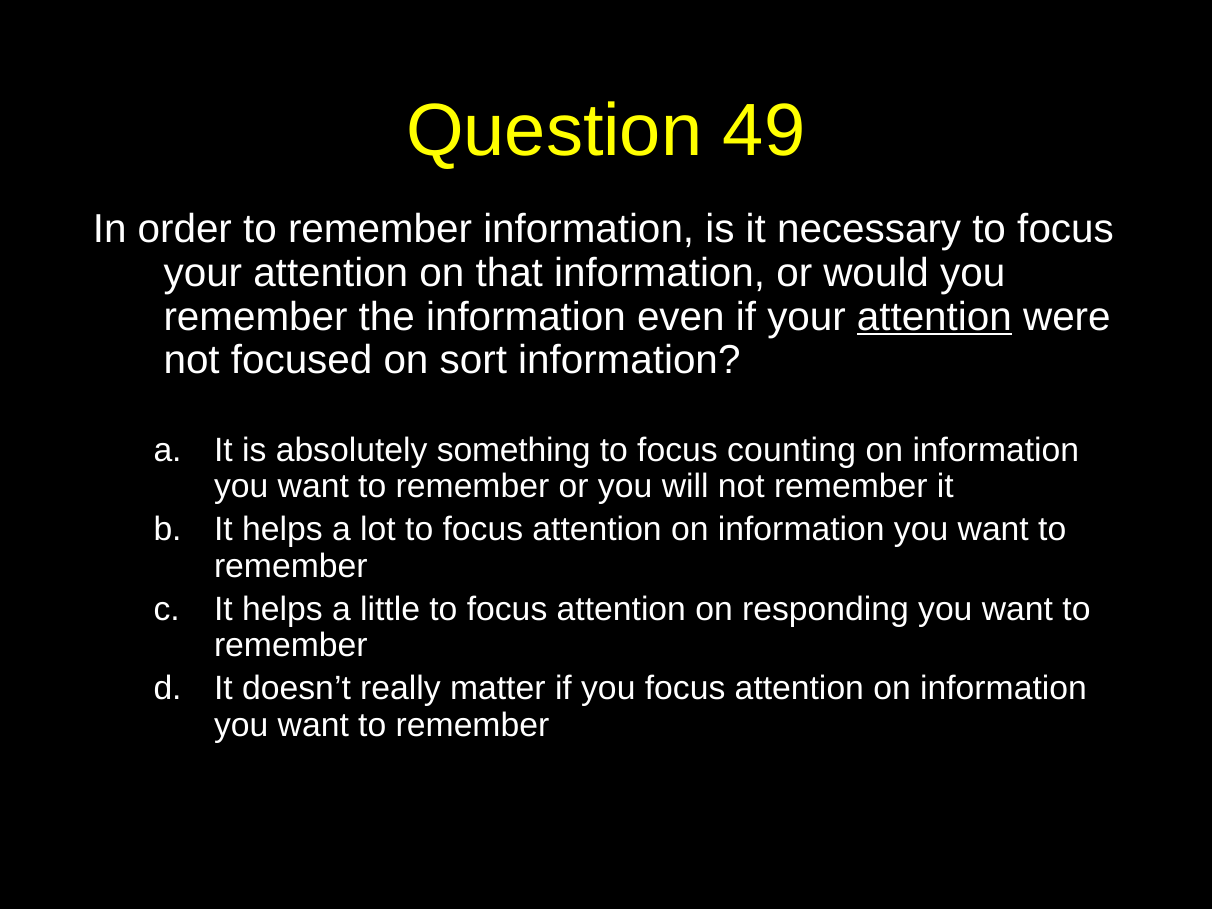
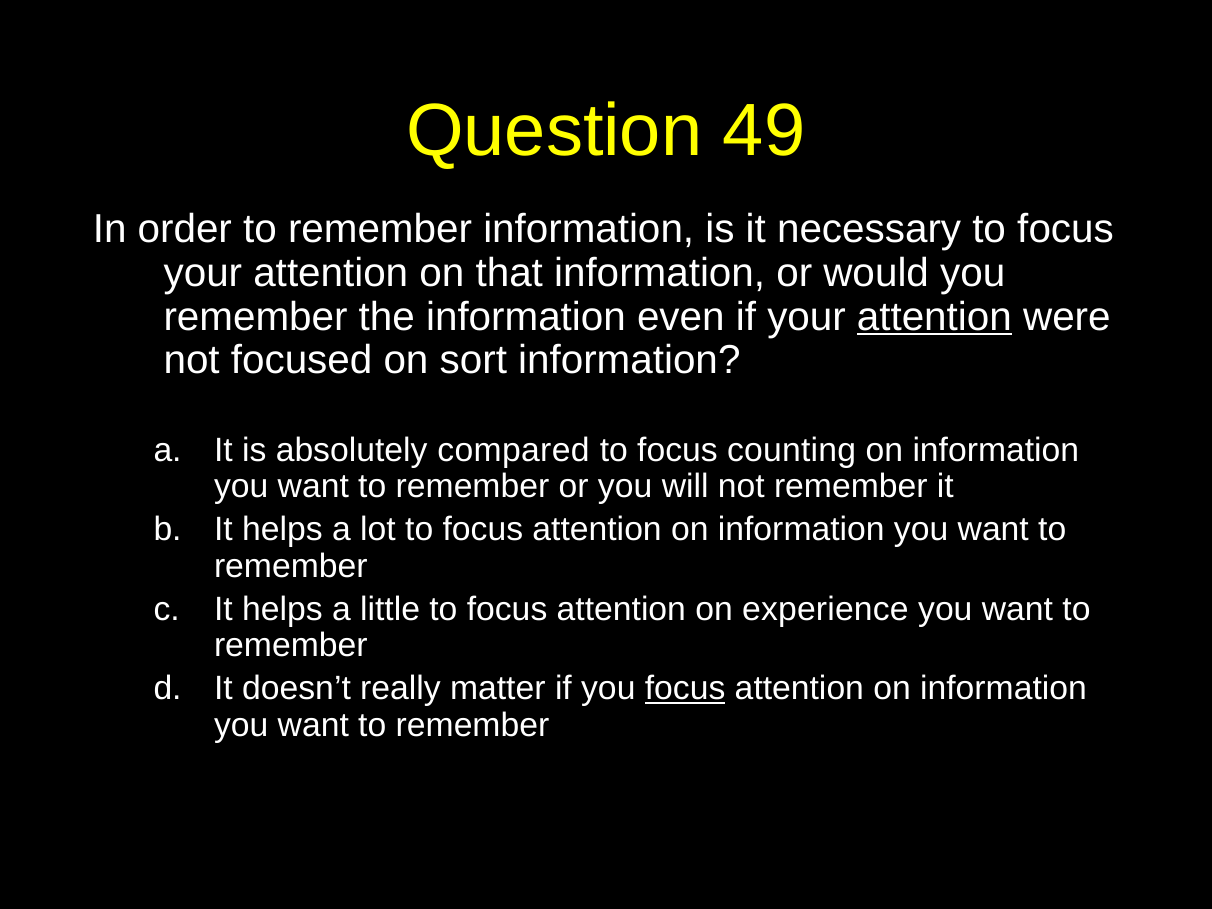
something: something -> compared
responding: responding -> experience
focus at (685, 689) underline: none -> present
